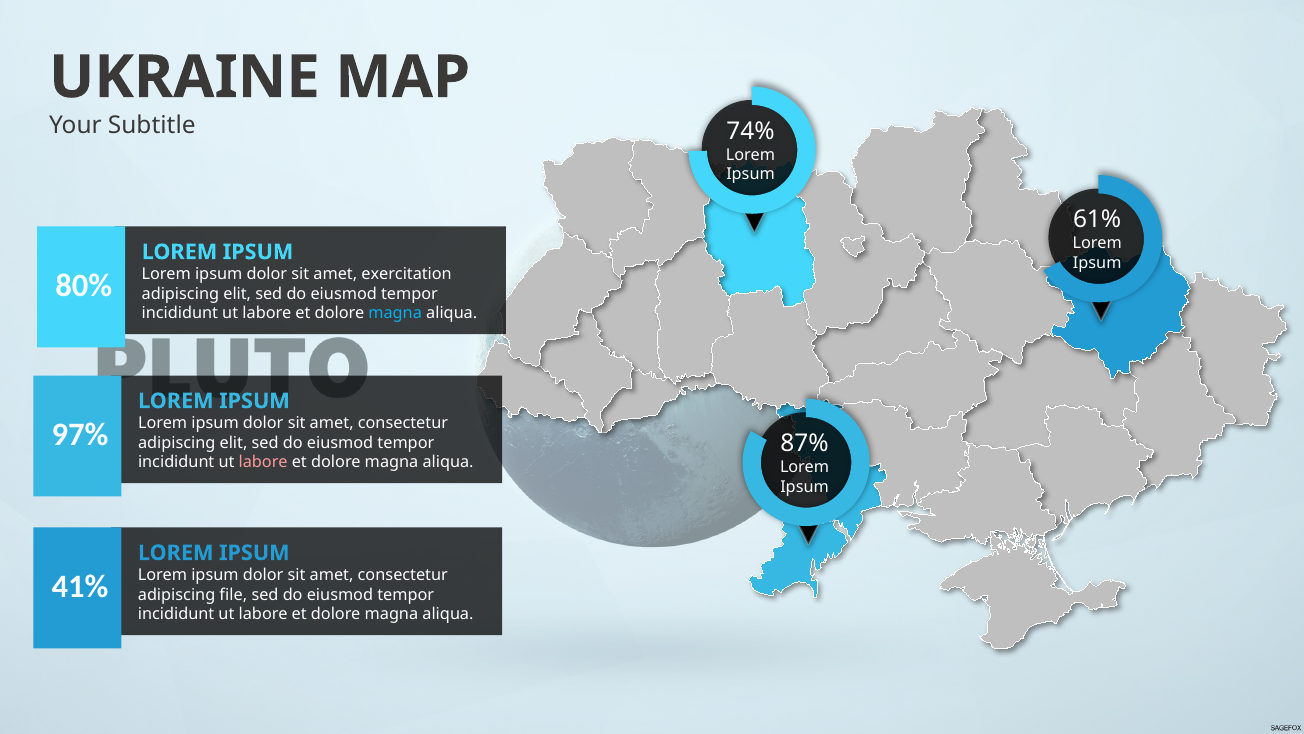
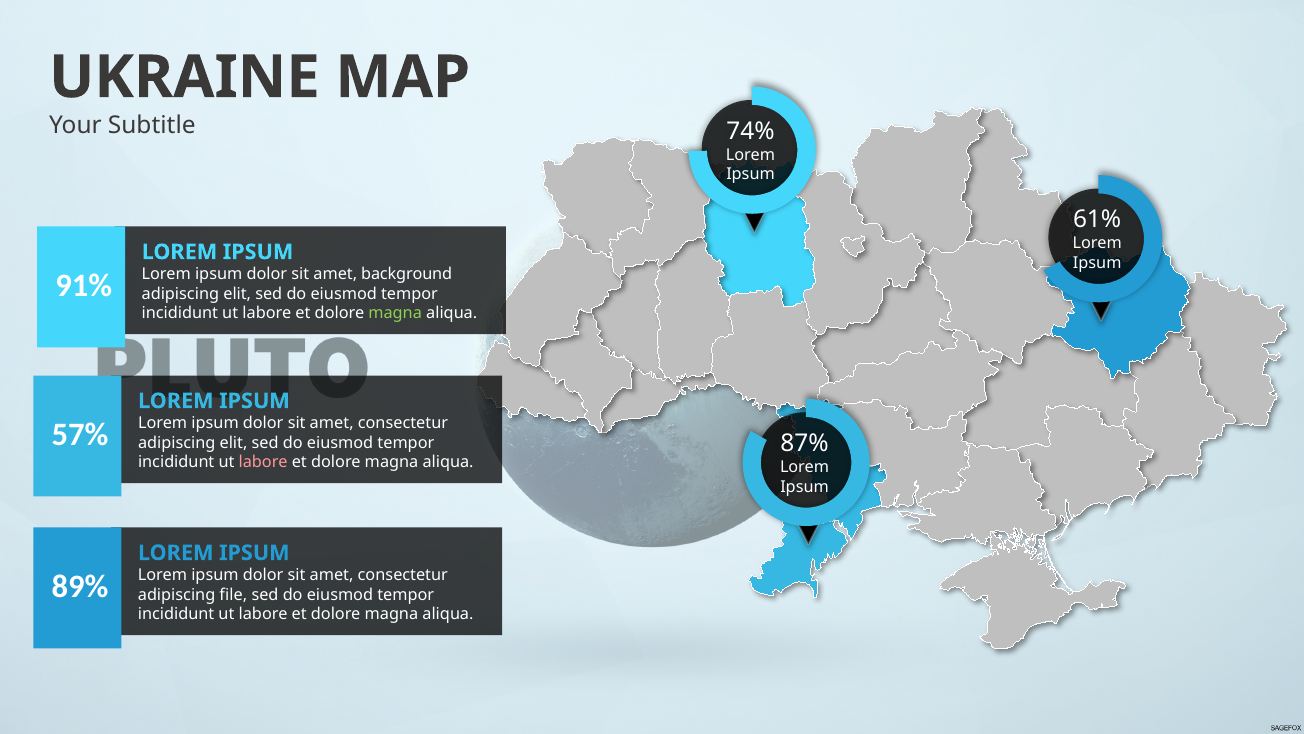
exercitation: exercitation -> background
80%: 80% -> 91%
magna at (395, 313) colour: light blue -> light green
97%: 97% -> 57%
41%: 41% -> 89%
